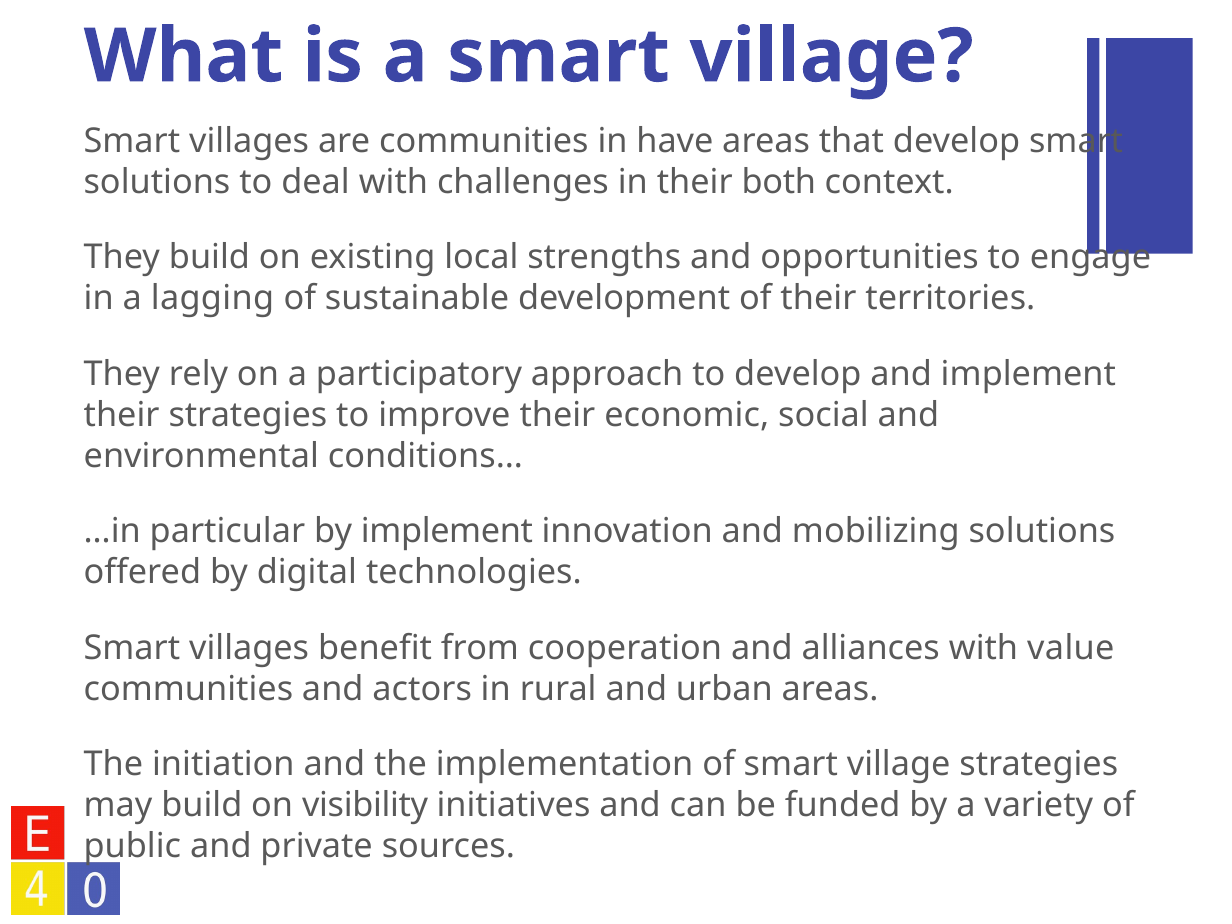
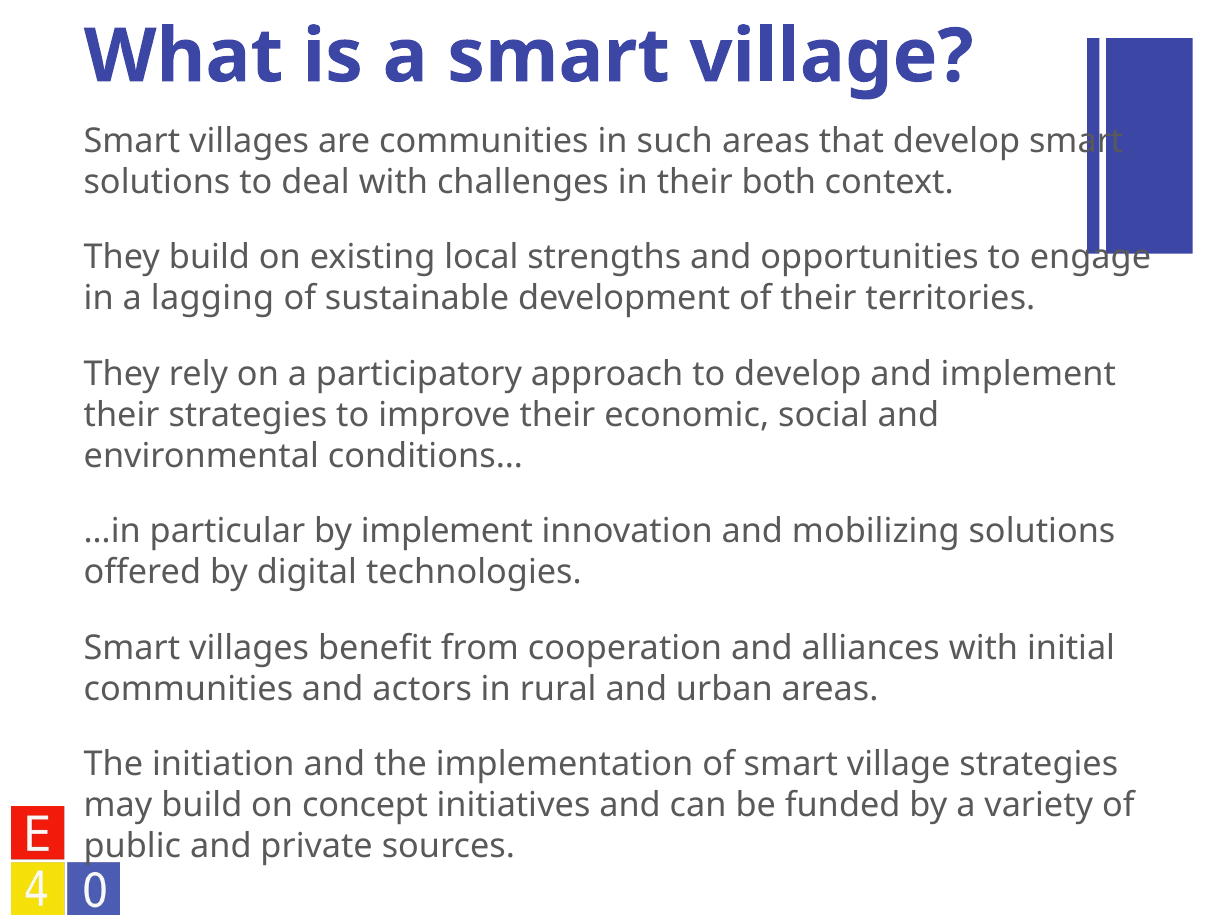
have: have -> such
value: value -> initial
visibility: visibility -> concept
